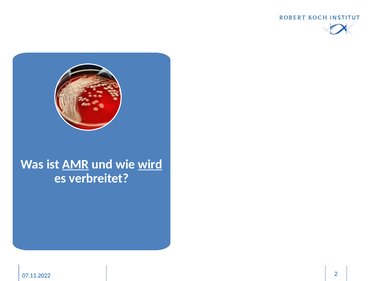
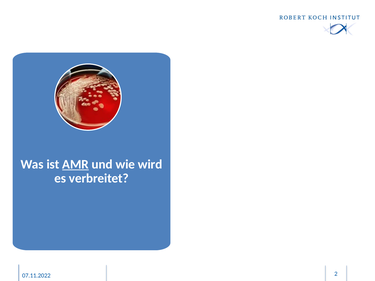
wird underline: present -> none
